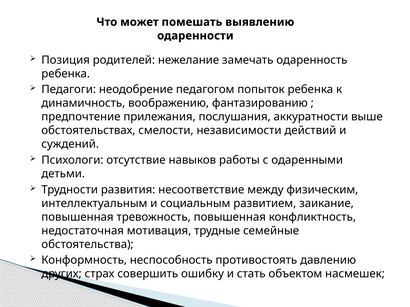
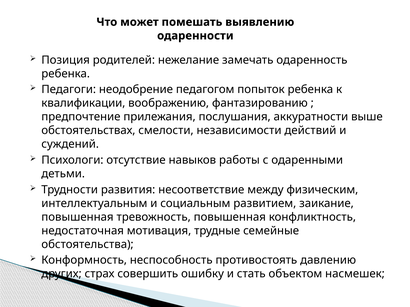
динамичность: динамичность -> квалификации
